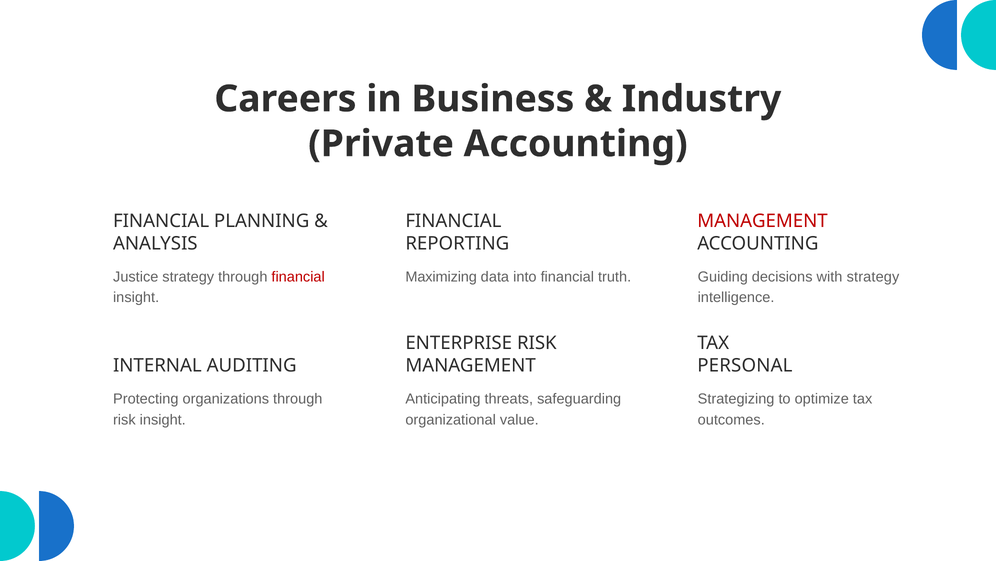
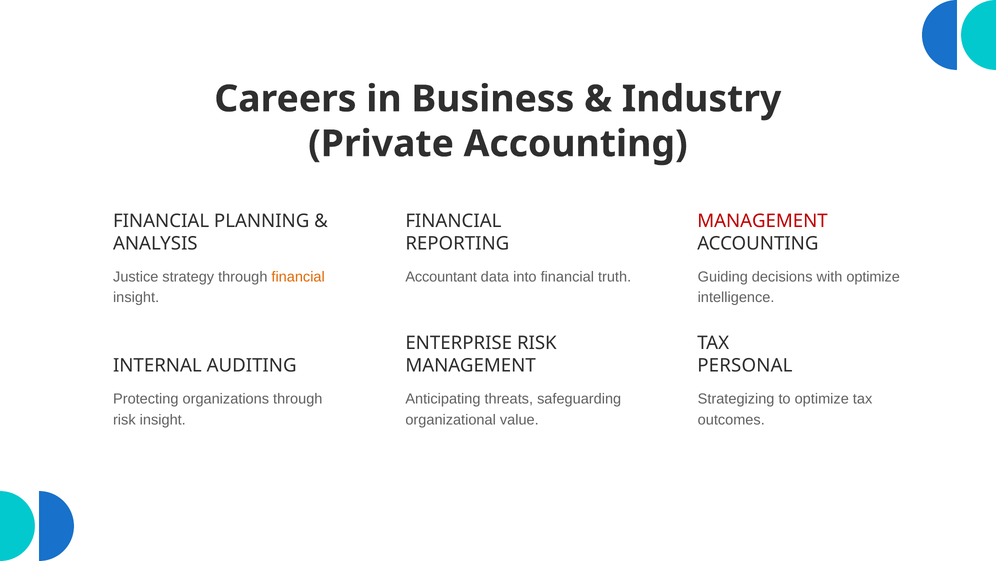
financial at (298, 276) colour: red -> orange
Maximizing: Maximizing -> Accountant
with strategy: strategy -> optimize
